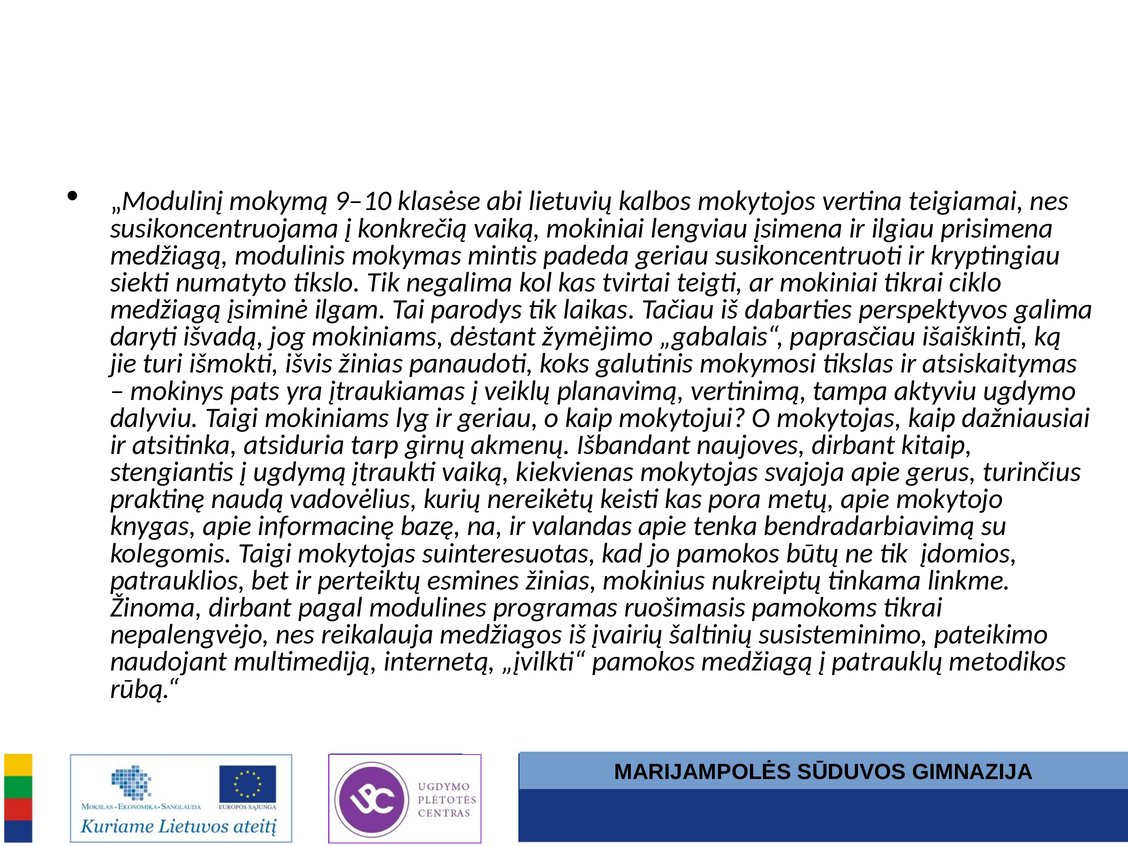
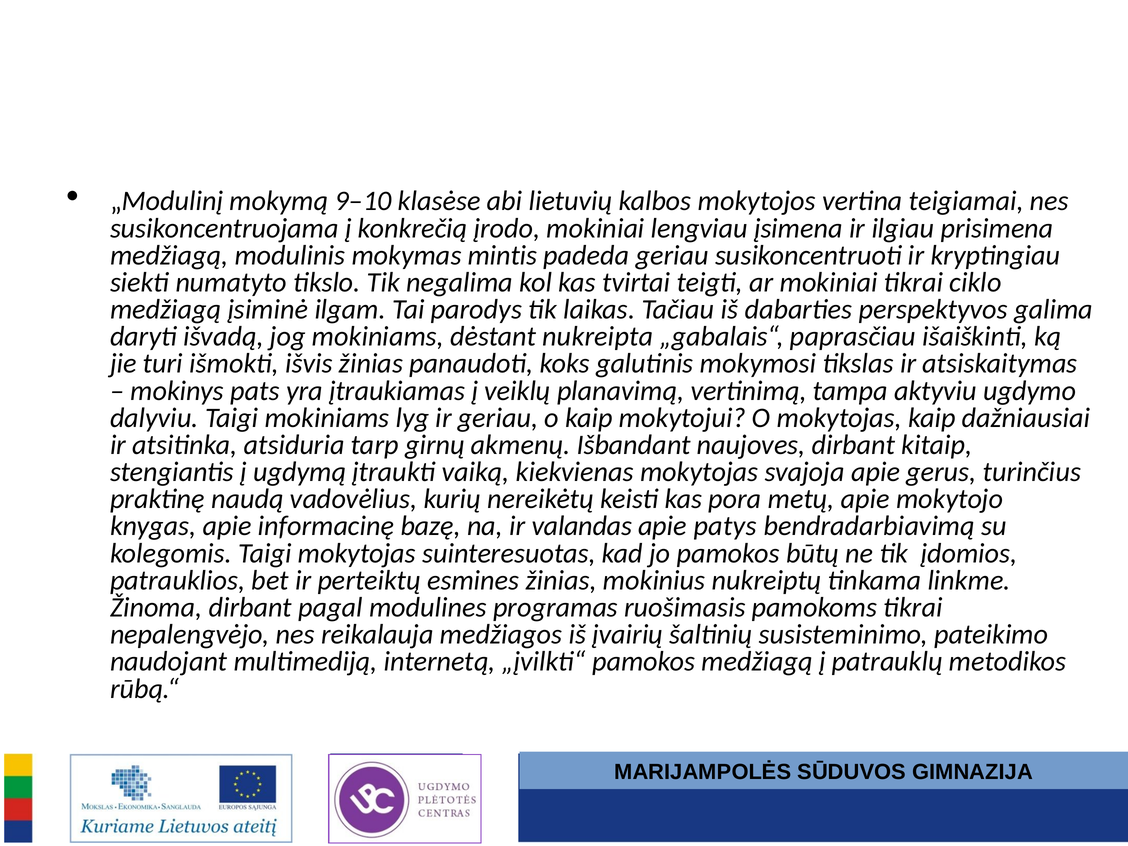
konkrečią vaiką: vaiką -> įrodo
žymėjimo: žymėjimo -> nukreipta
tenka: tenka -> patys
